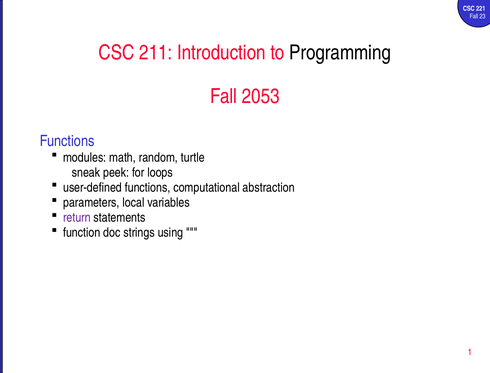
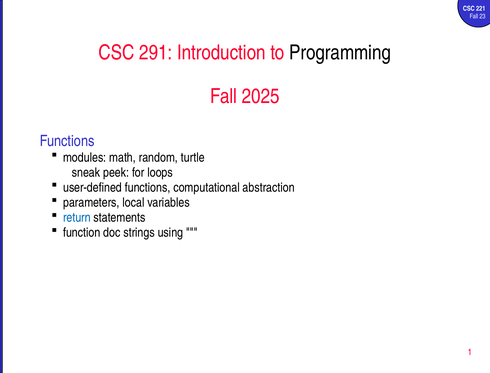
211: 211 -> 291
2053: 2053 -> 2025
return colour: purple -> blue
